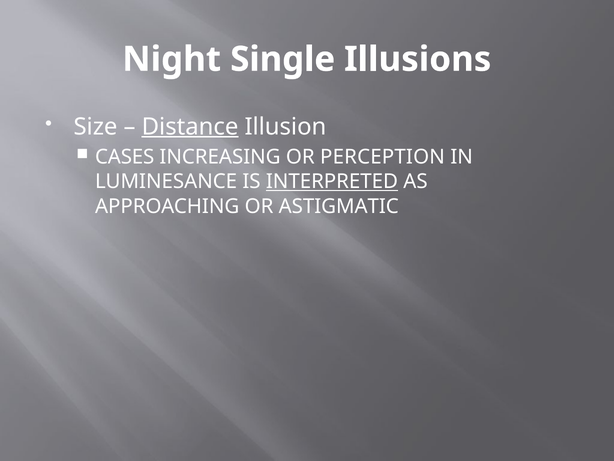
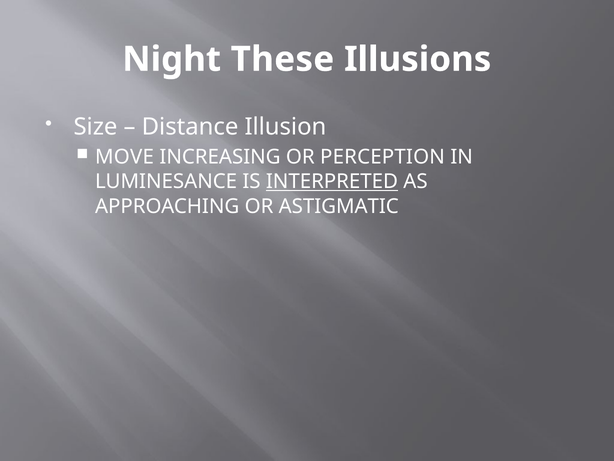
Single: Single -> These
Distance underline: present -> none
CASES: CASES -> MOVE
